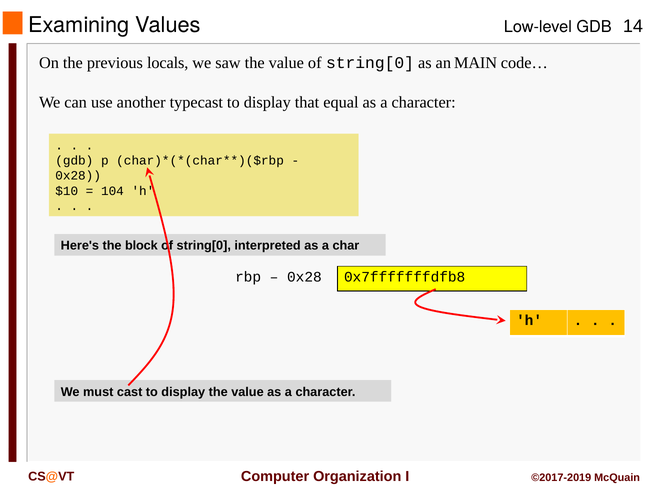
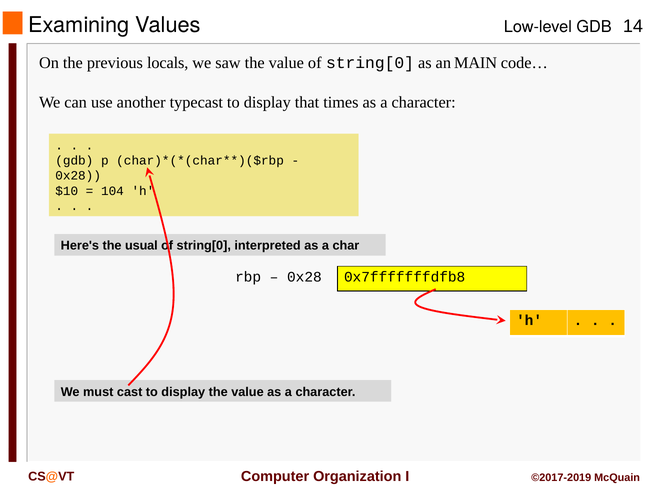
equal: equal -> times
block: block -> usual
